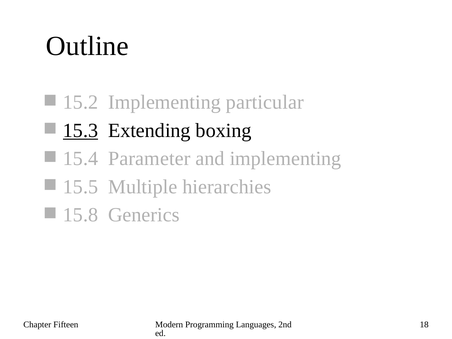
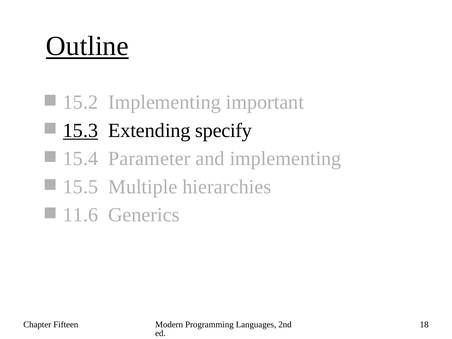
Outline underline: none -> present
particular: particular -> important
boxing: boxing -> specify
15.8: 15.8 -> 11.6
